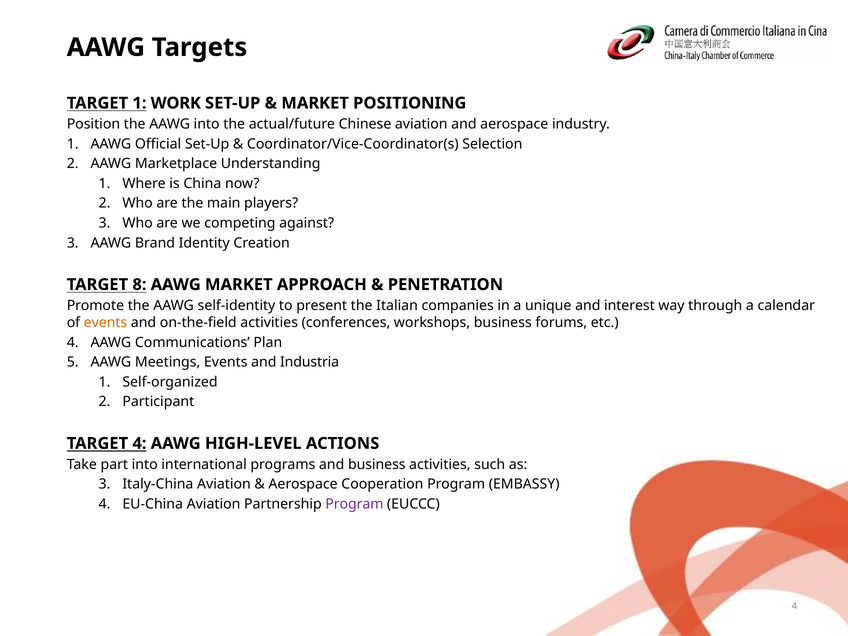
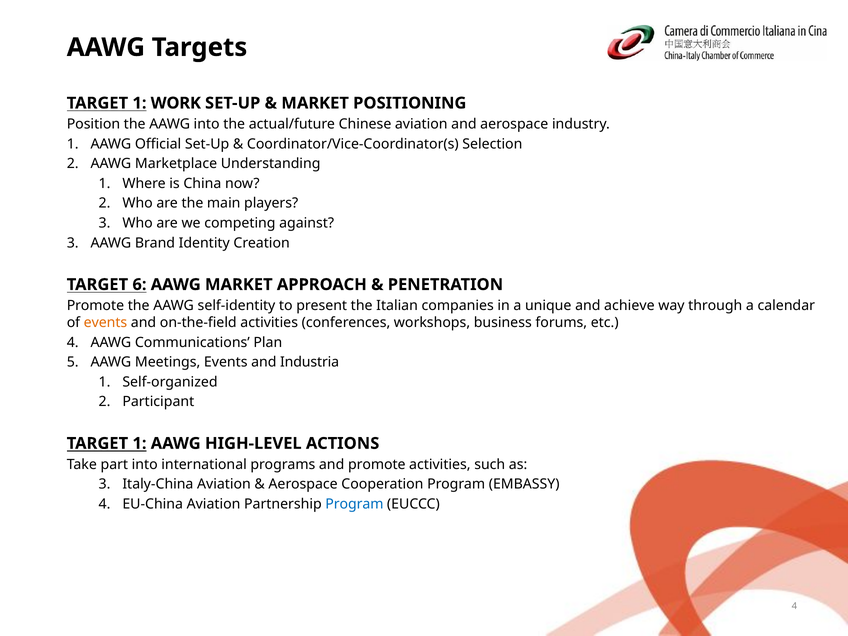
8: 8 -> 6
interest: interest -> achieve
4 at (139, 443): 4 -> 1
and business: business -> promote
Program at (354, 504) colour: purple -> blue
